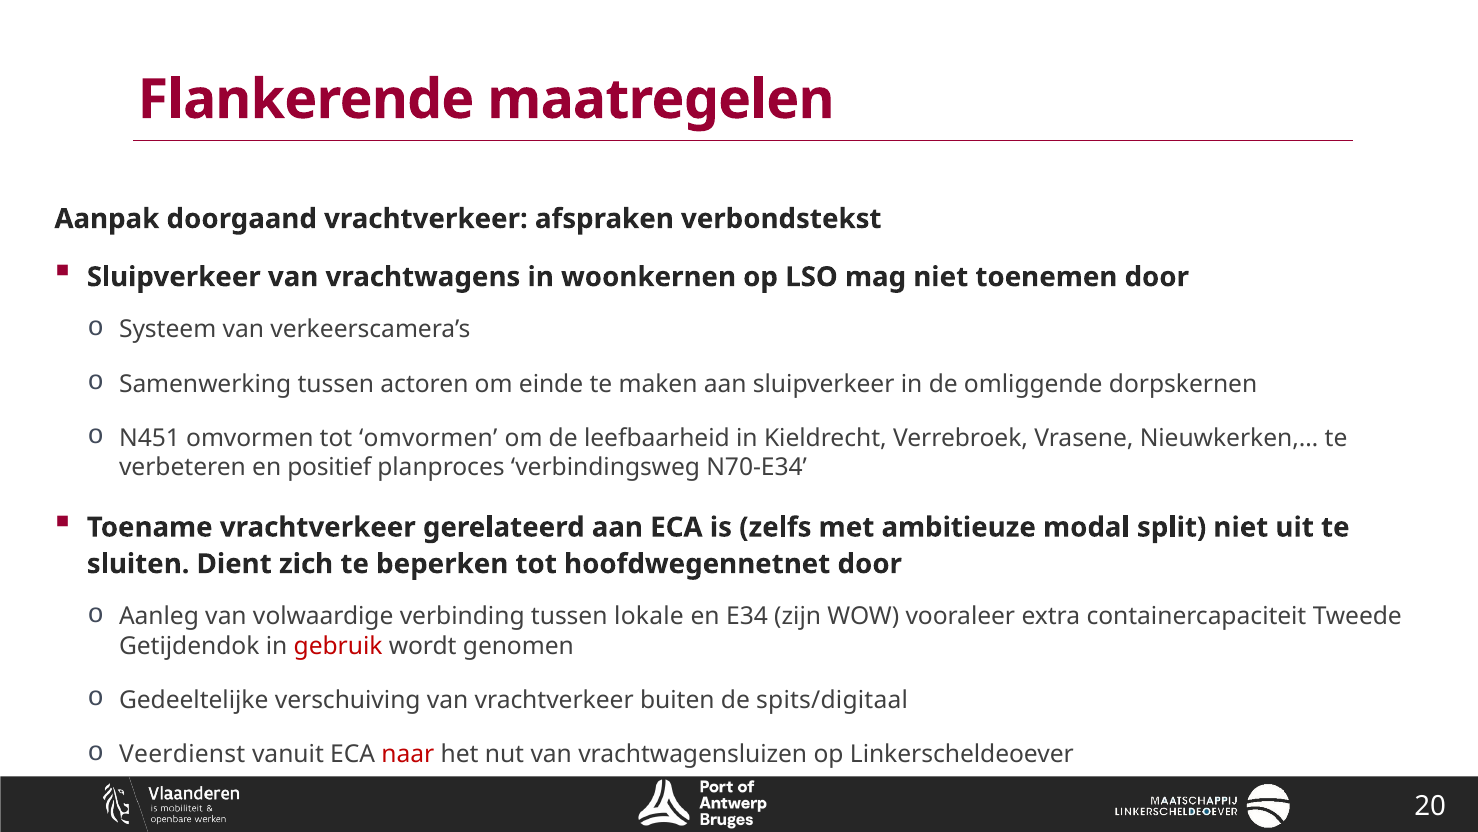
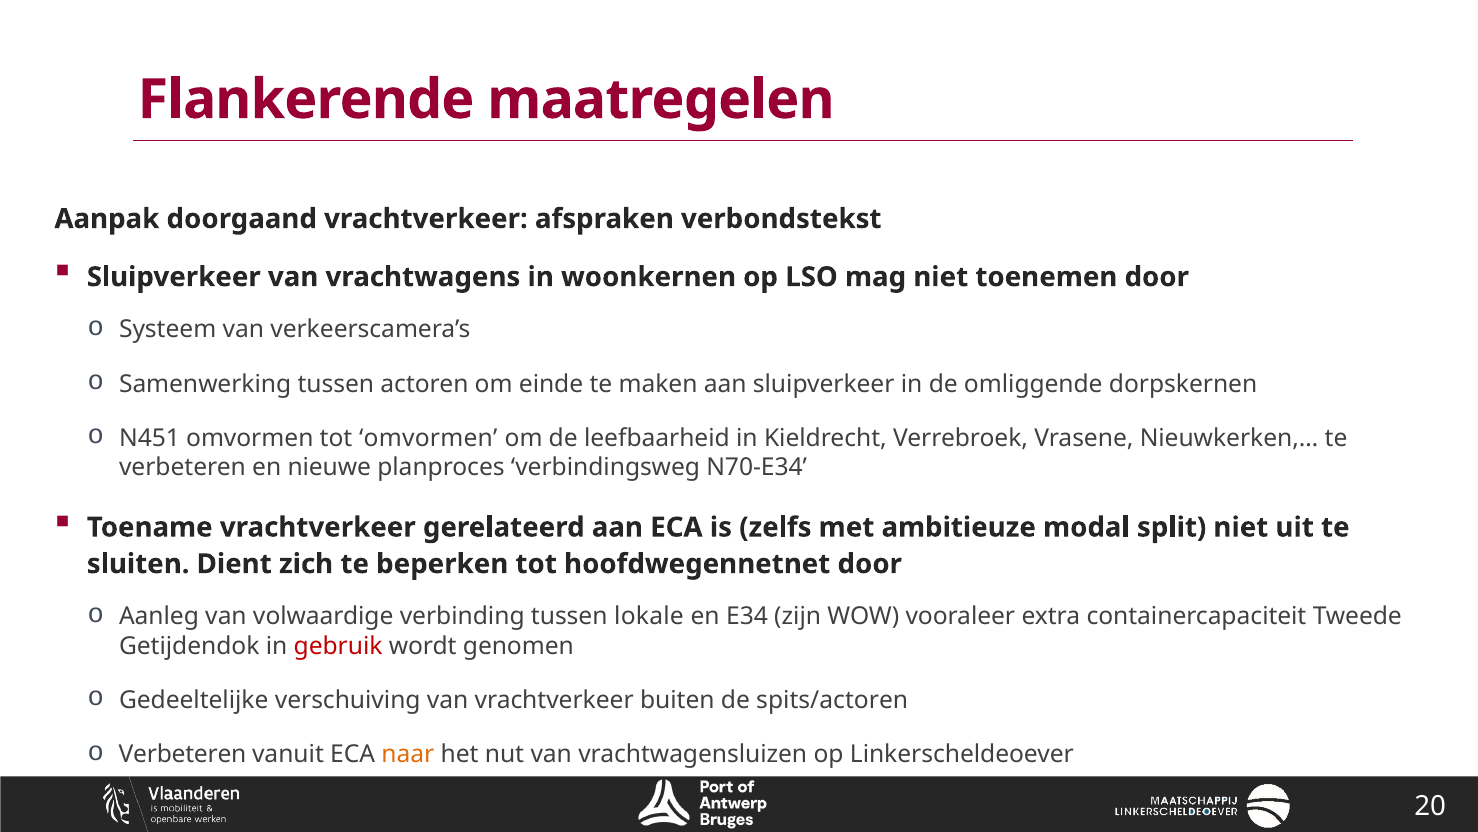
positief: positief -> nieuwe
spits/digitaal: spits/digitaal -> spits/actoren
Veerdienst at (182, 754): Veerdienst -> Verbeteren
naar colour: red -> orange
